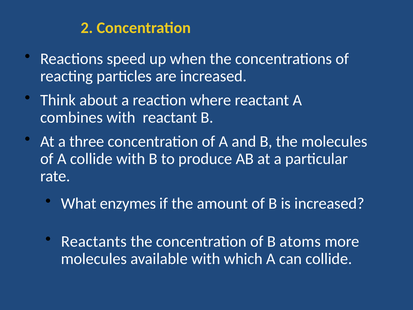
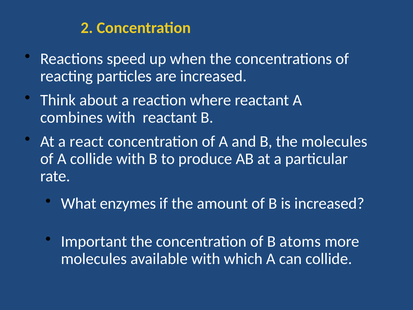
three: three -> react
Reactants: Reactants -> Important
